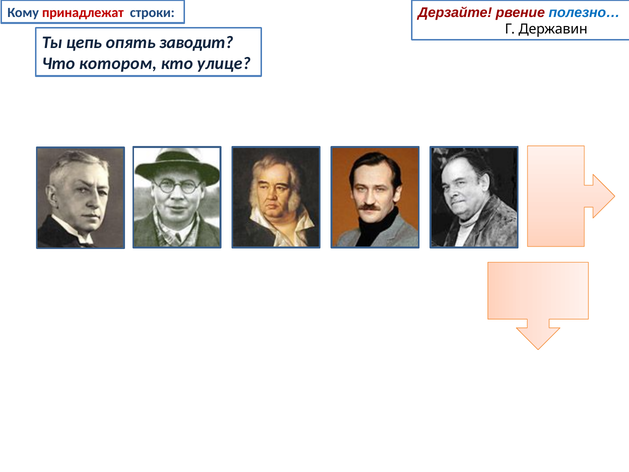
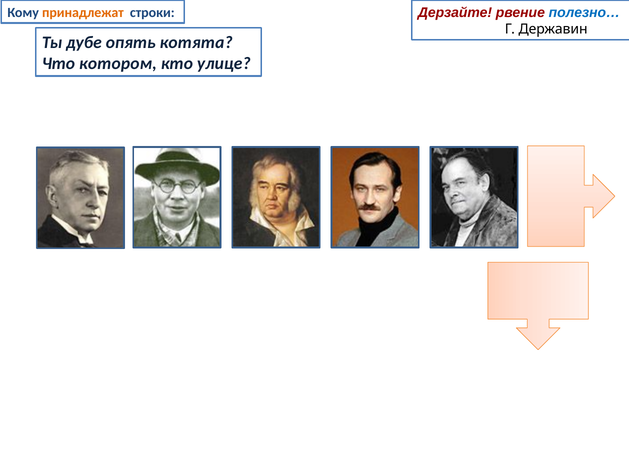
принадлежат colour: red -> orange
цепь: цепь -> дубе
заводит: заводит -> котята
